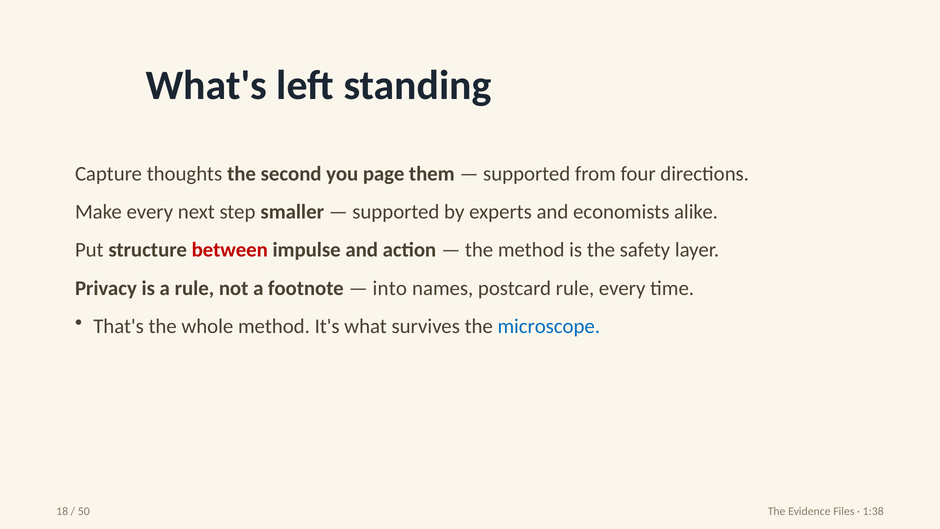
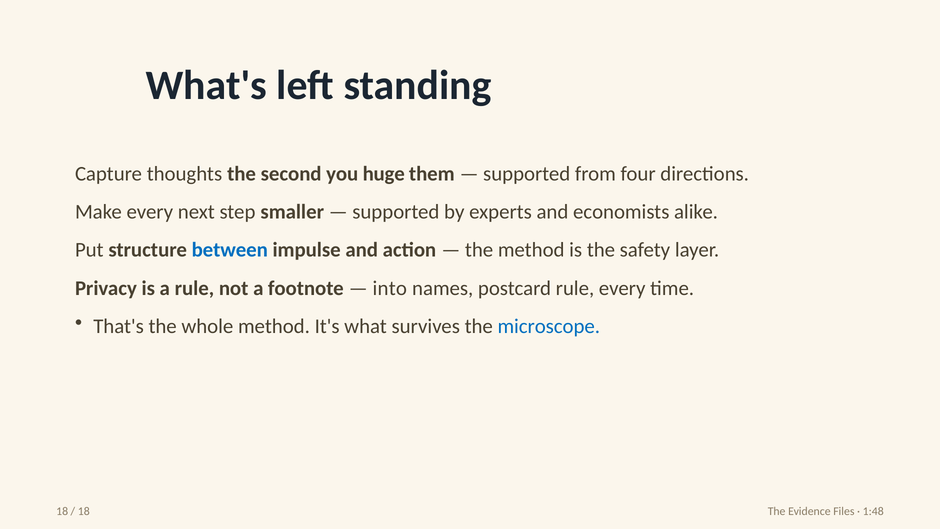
page: page -> huge
between colour: red -> blue
50 at (84, 511): 50 -> 18
1:38: 1:38 -> 1:48
